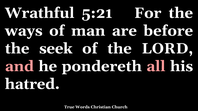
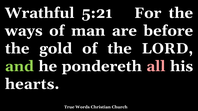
seek: seek -> gold
and colour: pink -> light green
hatred: hatred -> hearts
